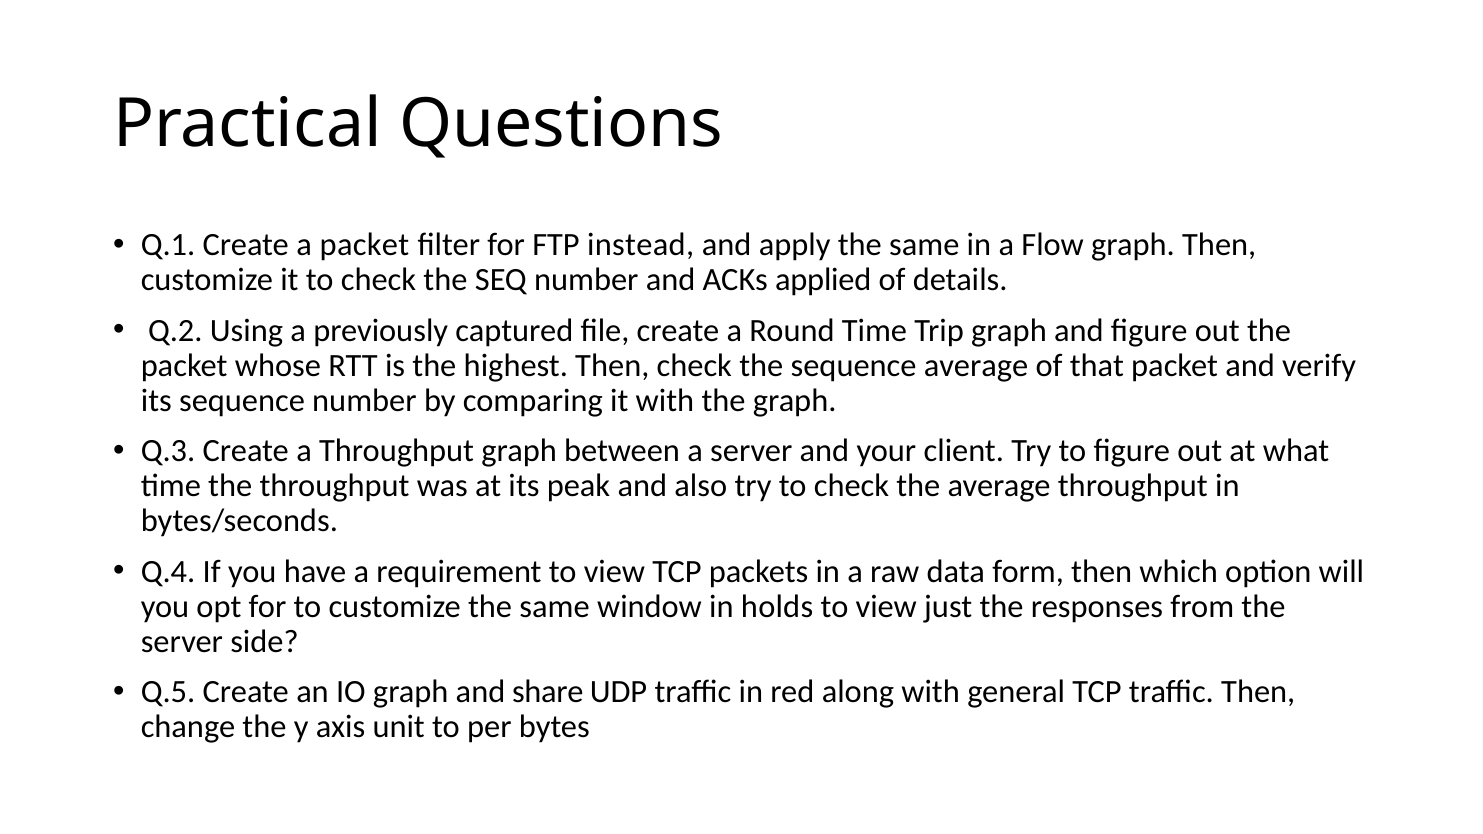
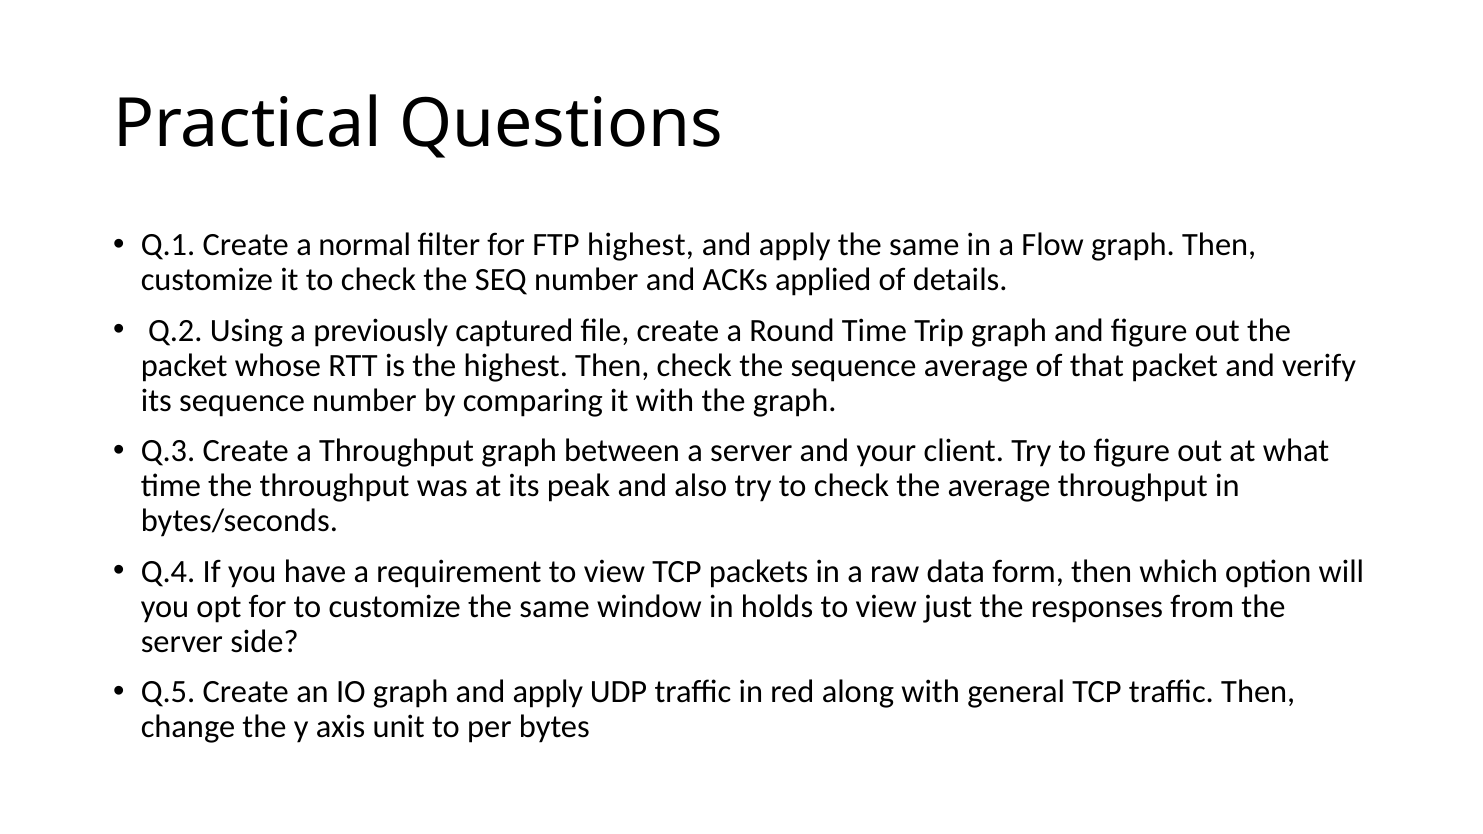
a packet: packet -> normal
FTP instead: instead -> highest
graph and share: share -> apply
